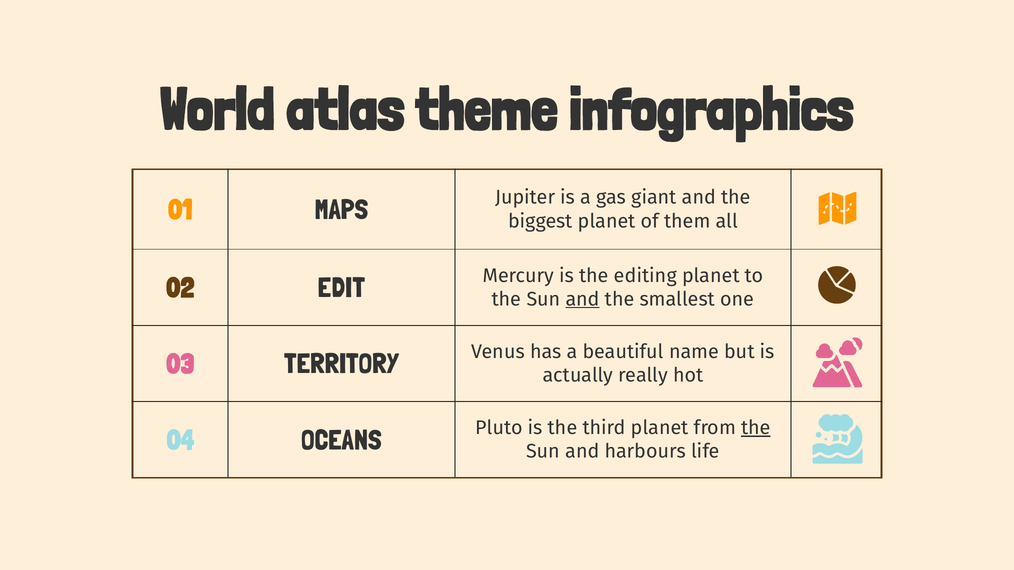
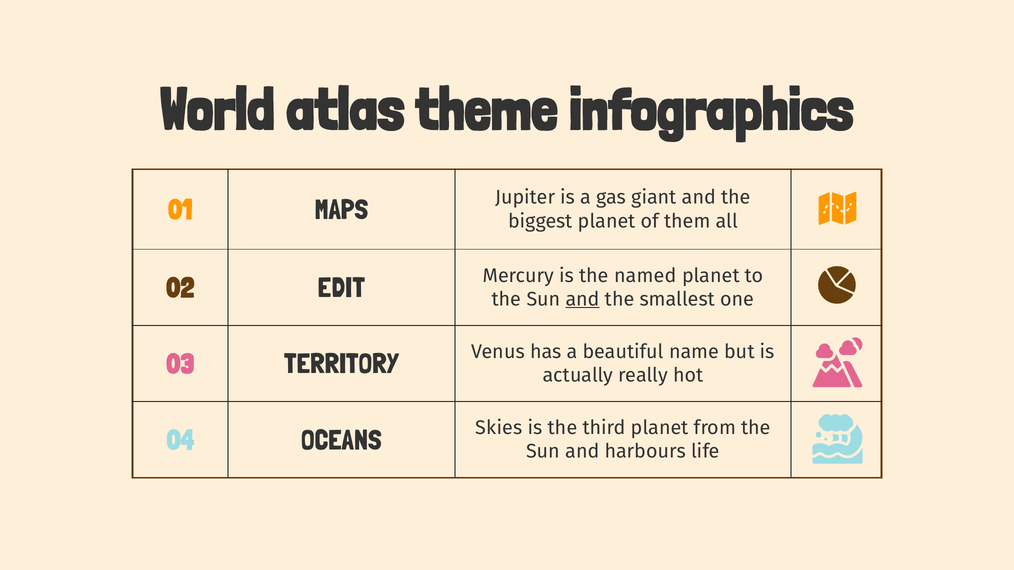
editing: editing -> named
Pluto: Pluto -> Skies
the at (756, 428) underline: present -> none
